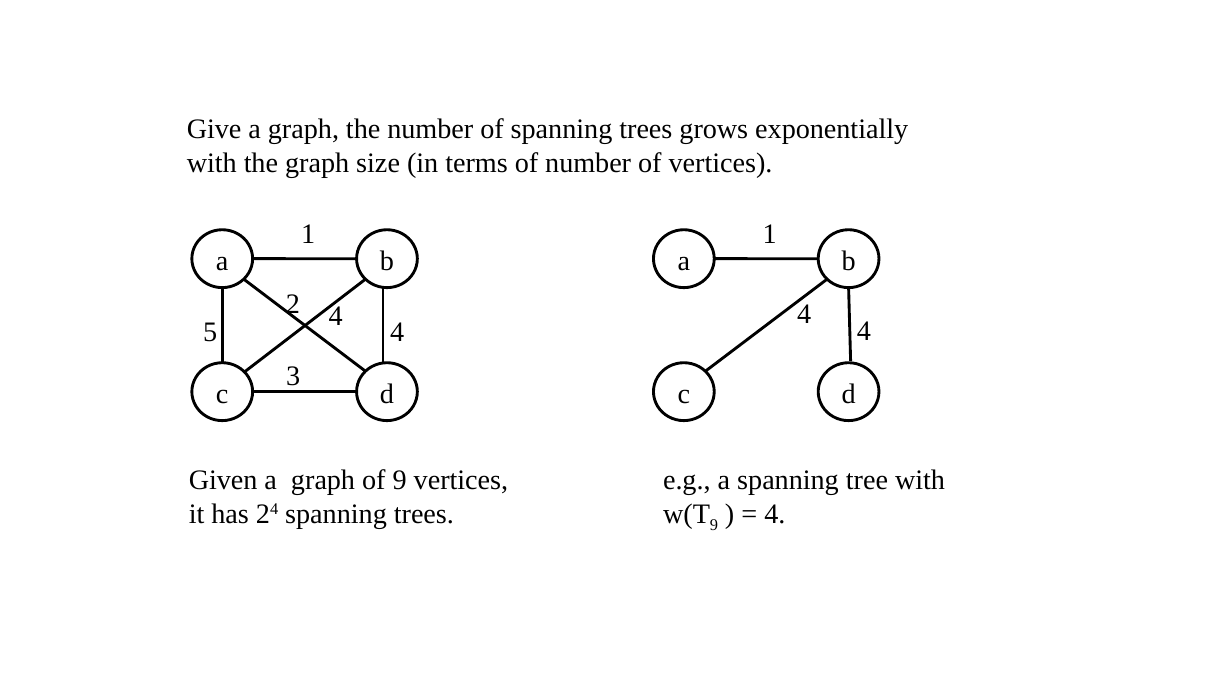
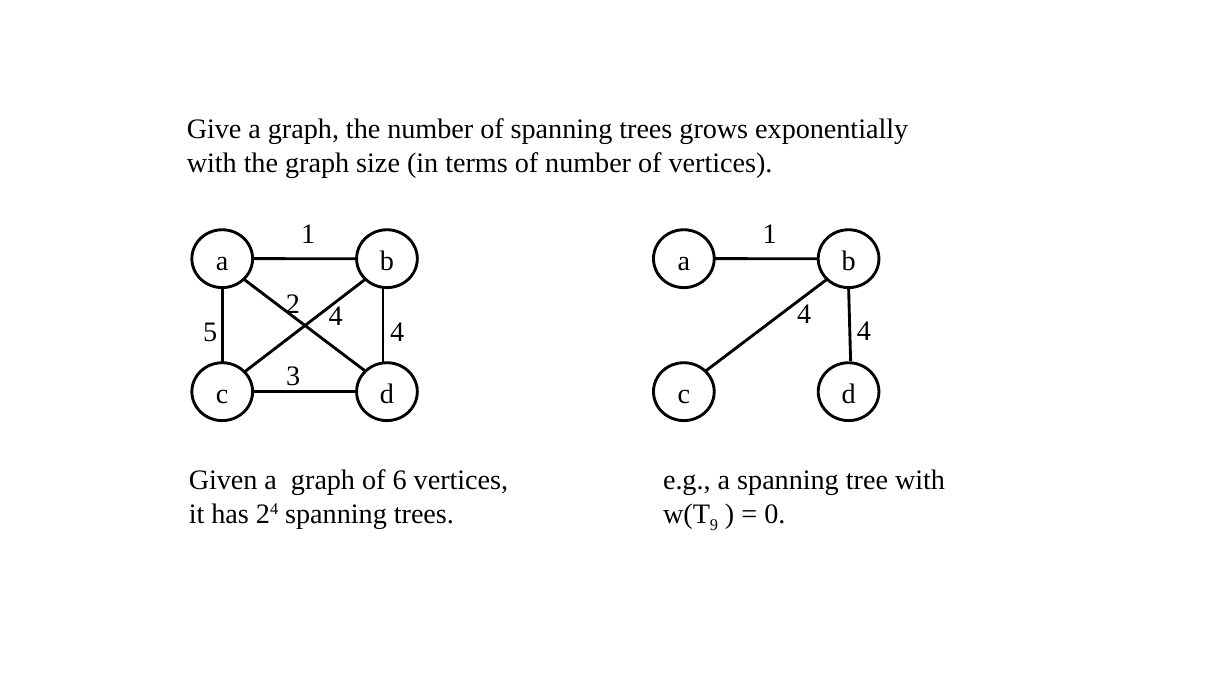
of 9: 9 -> 6
4 at (775, 514): 4 -> 0
